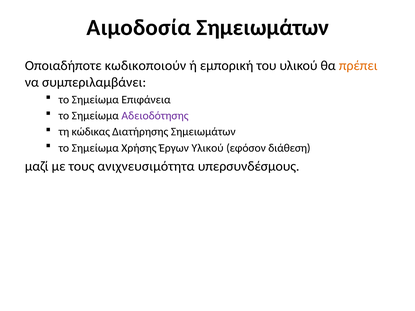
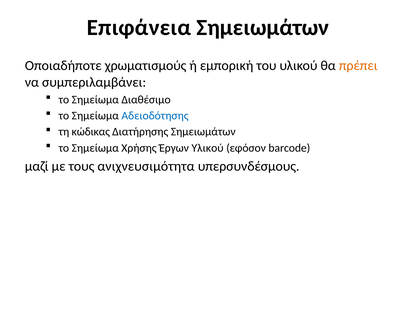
Αιμοδοσία: Αιμοδοσία -> Επιφάνεια
κωδικοποιούν: κωδικοποιούν -> χρωματισμούς
Επιφάνεια: Επιφάνεια -> Διαθέσιμο
Αδειοδότησης colour: purple -> blue
διάθεση: διάθεση -> barcode
